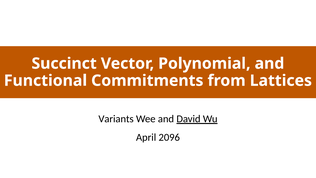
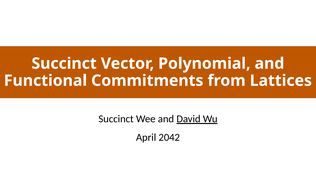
Variants at (116, 119): Variants -> Succinct
2096: 2096 -> 2042
